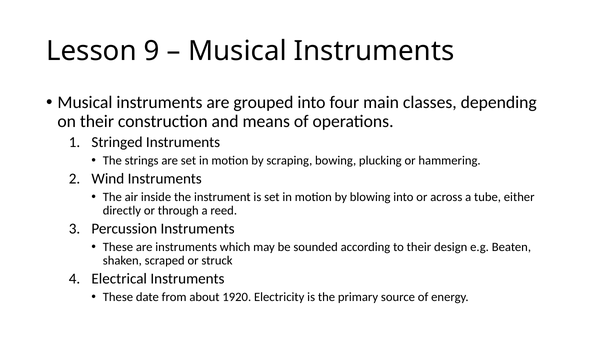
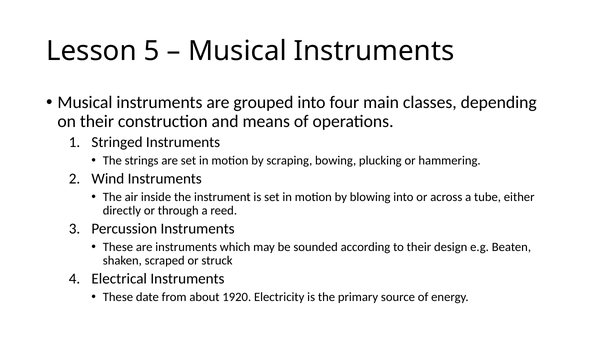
9: 9 -> 5
